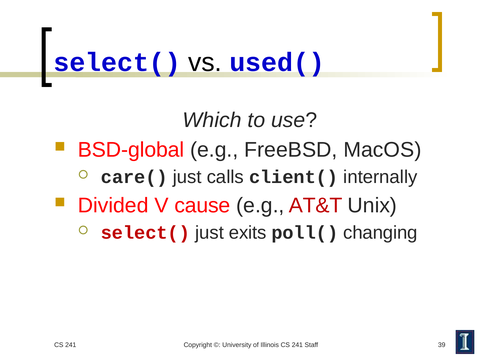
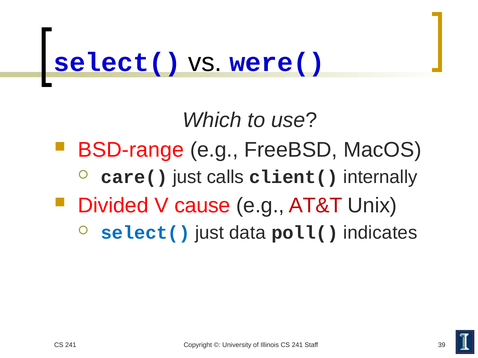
used(: used( -> were(
BSD-global: BSD-global -> BSD-range
select( at (145, 233) colour: red -> blue
exits: exits -> data
changing: changing -> indicates
